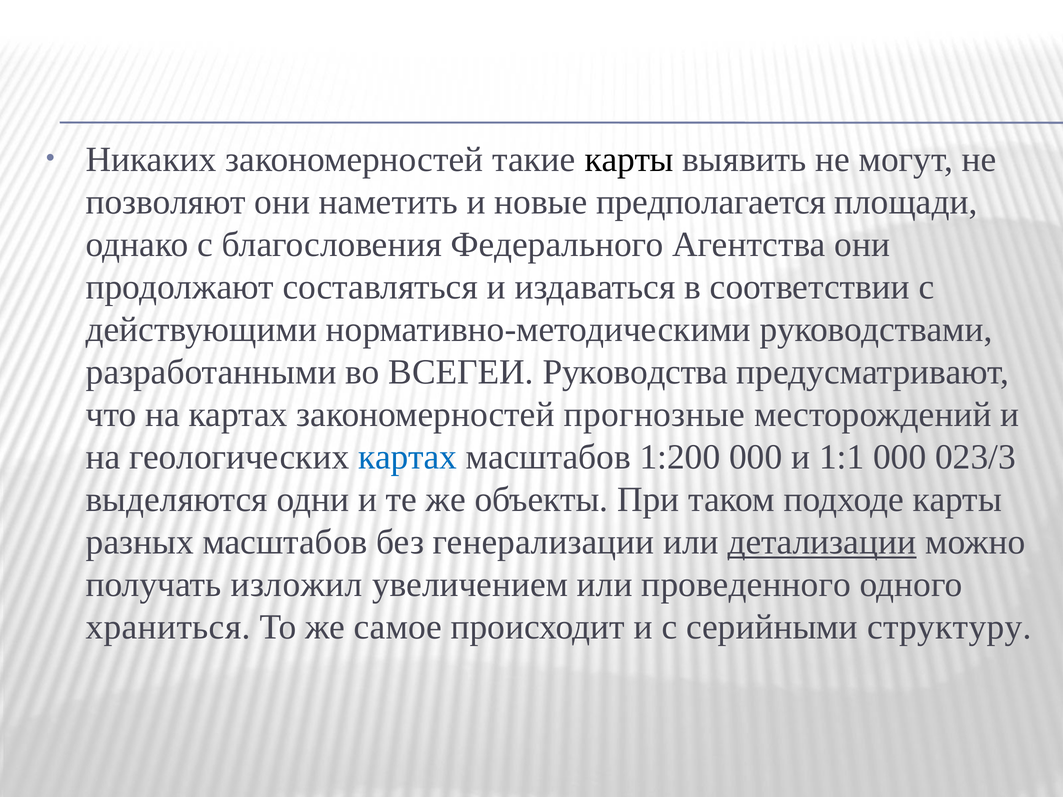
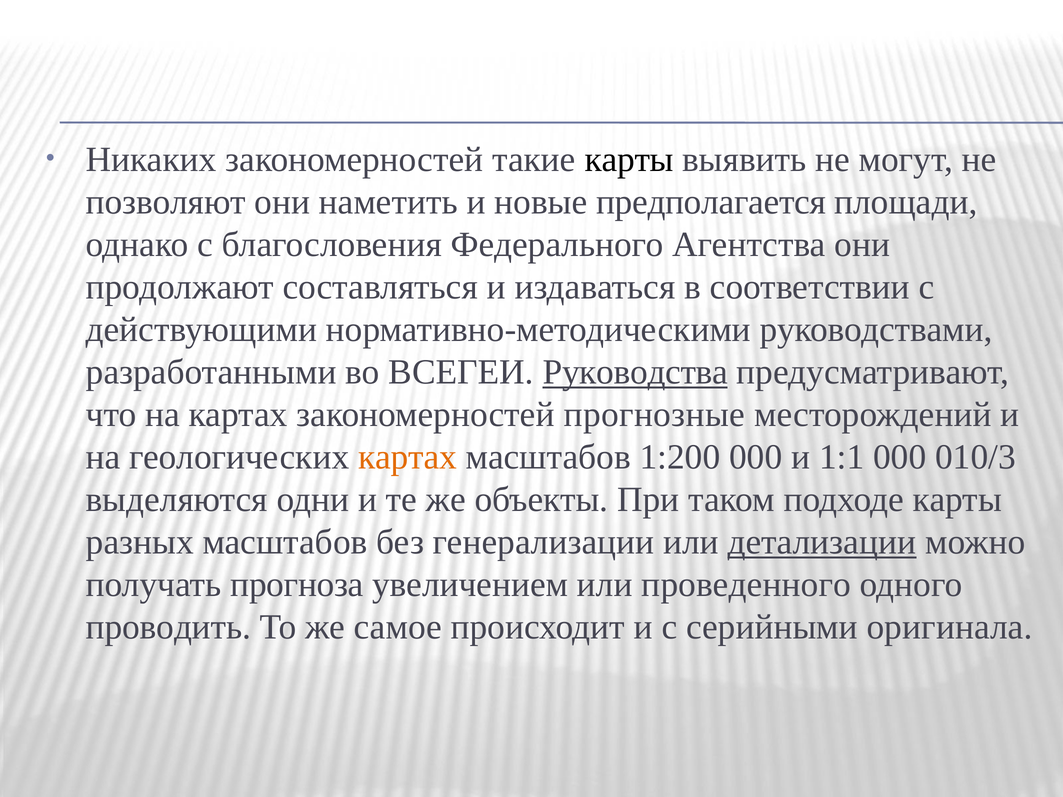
Руководства underline: none -> present
картах at (408, 457) colour: blue -> orange
023/3: 023/3 -> 010/3
изложил: изложил -> прогноза
храниться: храниться -> проводить
структуру: структуру -> оригинала
